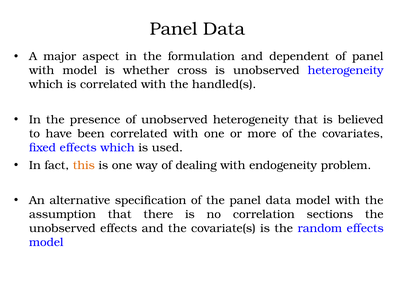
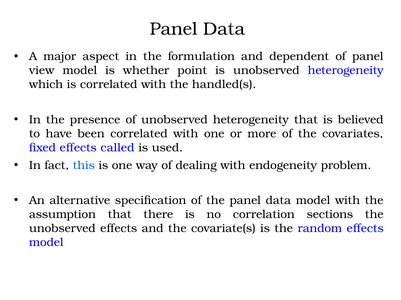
with at (42, 71): with -> view
cross: cross -> point
effects which: which -> called
this colour: orange -> blue
